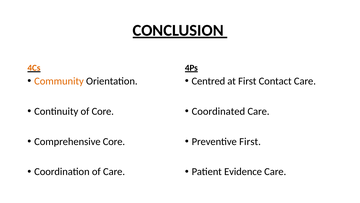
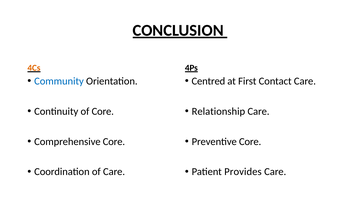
Community colour: orange -> blue
Coordinated: Coordinated -> Relationship
Preventive First: First -> Core
Evidence: Evidence -> Provides
